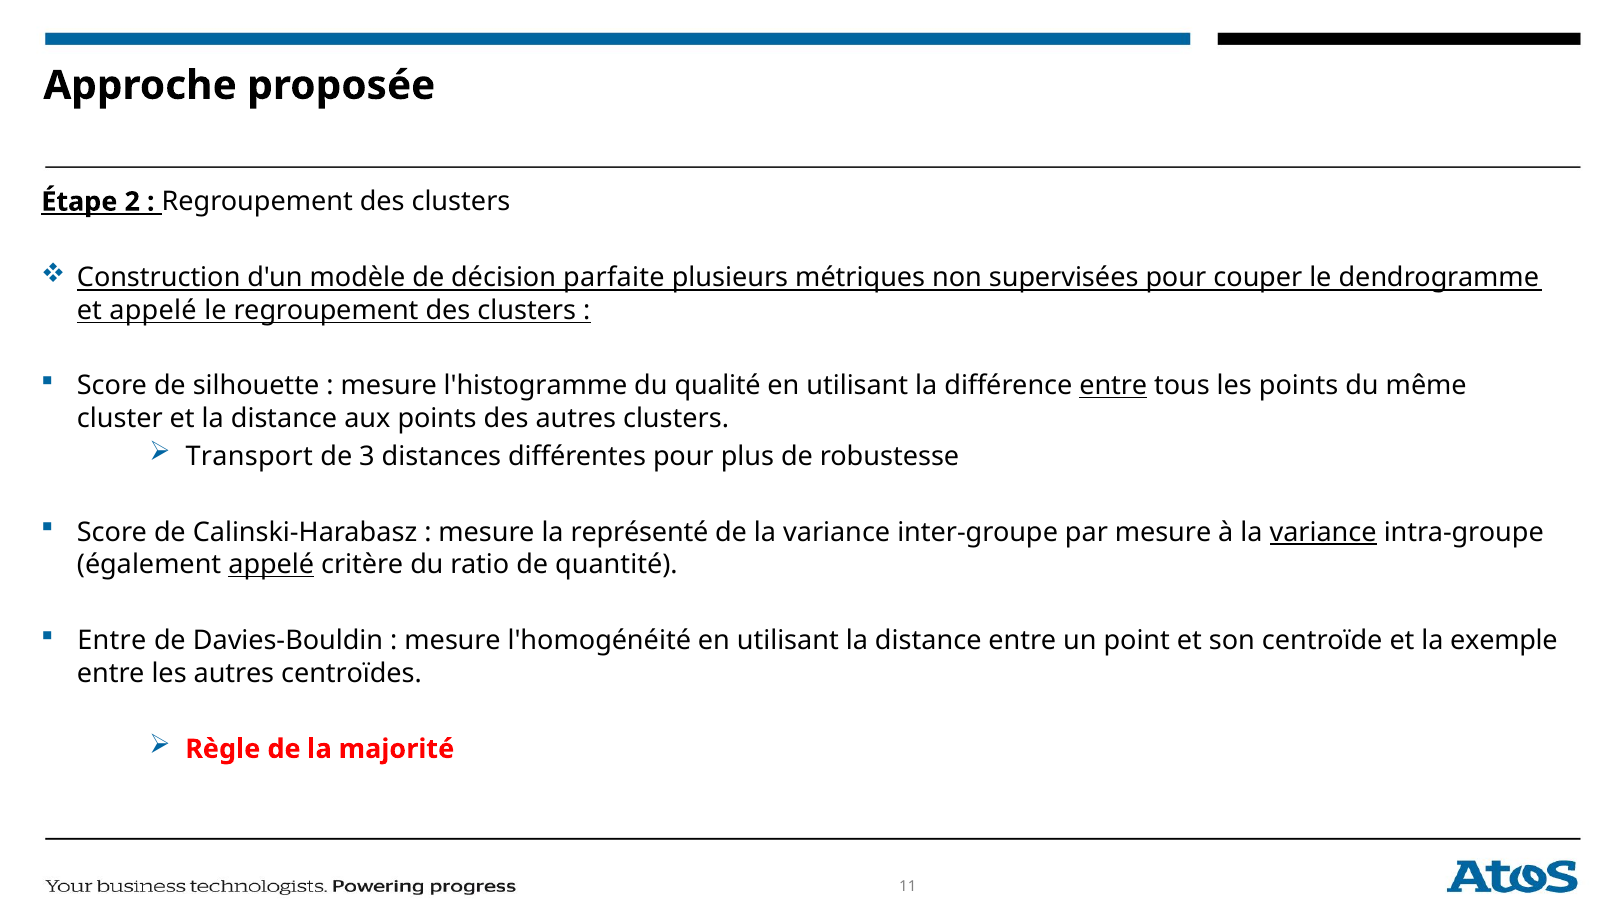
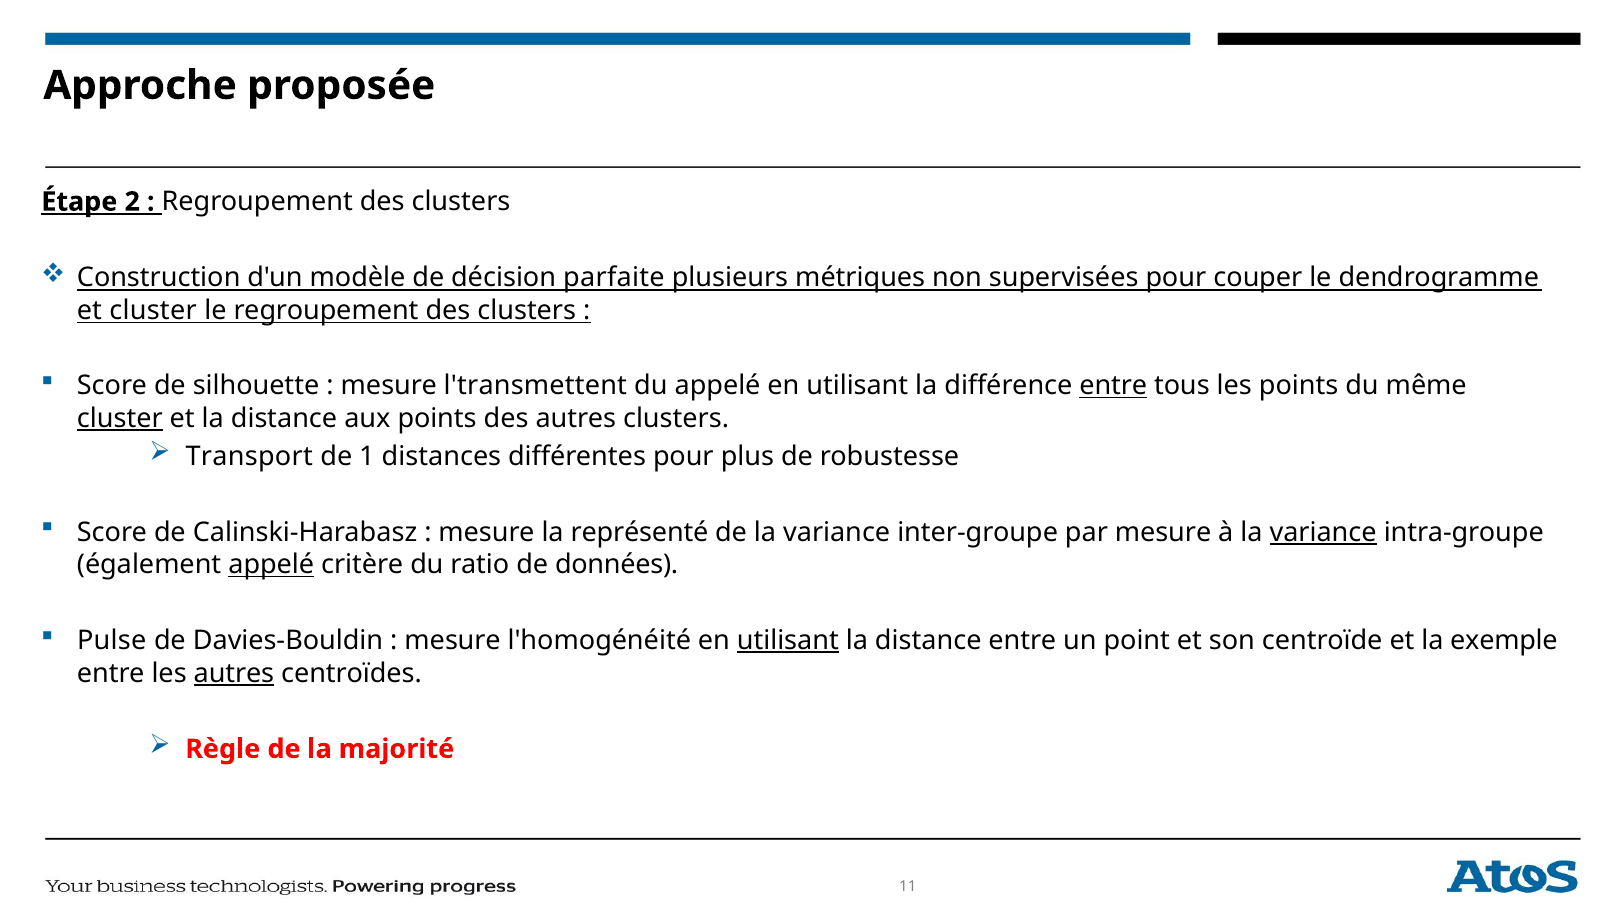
et appelé: appelé -> cluster
l'histogramme: l'histogramme -> l'transmettent
du qualité: qualité -> appelé
cluster at (120, 418) underline: none -> present
3: 3 -> 1
quantité: quantité -> données
Entre at (112, 640): Entre -> Pulse
utilisant at (788, 640) underline: none -> present
autres at (234, 673) underline: none -> present
